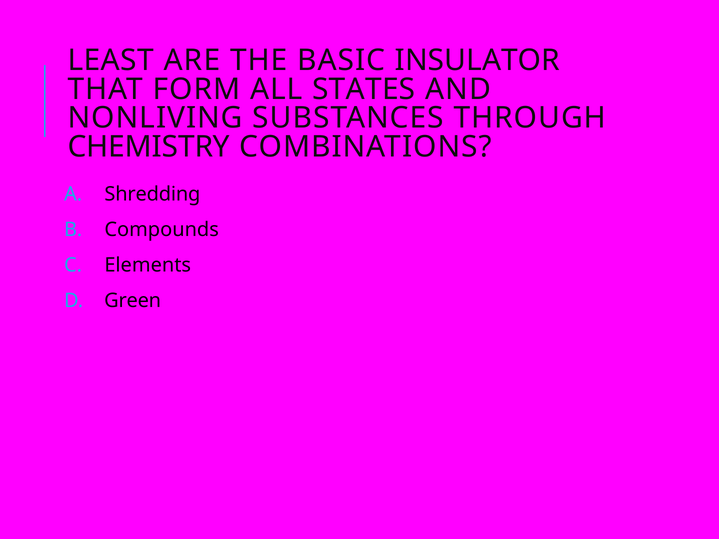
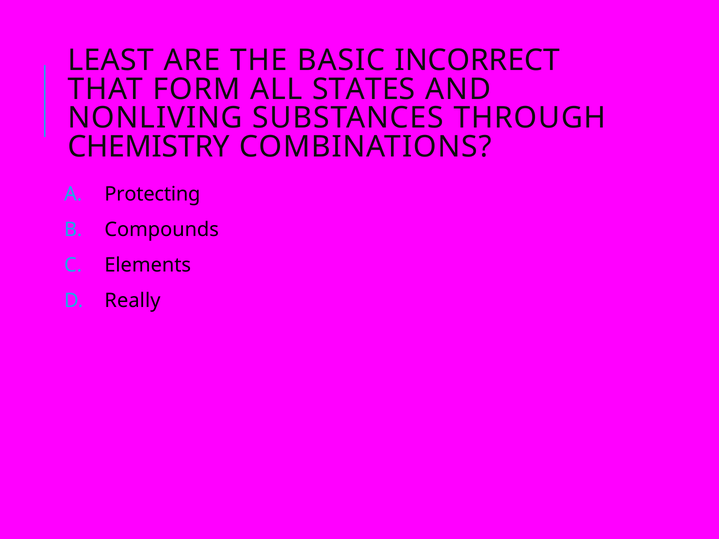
INSULATOR: INSULATOR -> INCORRECT
Shredding: Shredding -> Protecting
Green: Green -> Really
